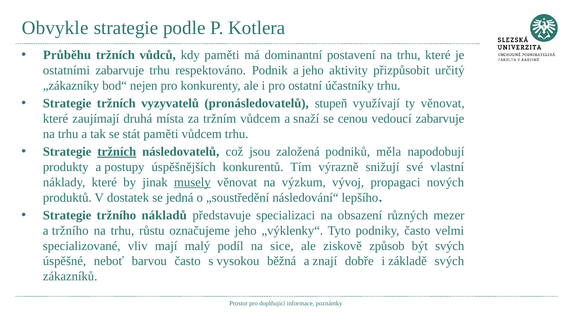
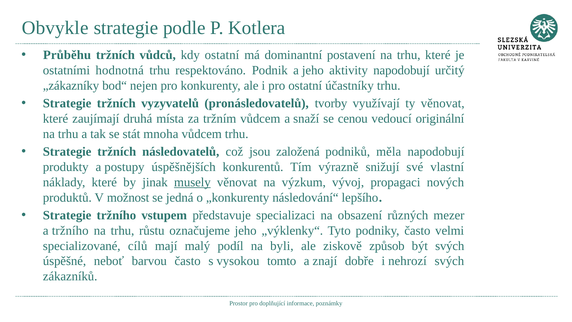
kdy paměti: paměti -> ostatní
ostatními zabarvuje: zabarvuje -> hodnotná
aktivity přizpůsobit: přizpůsobit -> napodobují
stupeň: stupeň -> tvorby
vedoucí zabarvuje: zabarvuje -> originální
stát paměti: paměti -> mnoha
tržních at (117, 152) underline: present -> none
dostatek: dostatek -> možnost
„soustředění: „soustředění -> „konkurenty
nákladů: nákladů -> vstupem
vliv: vliv -> cílů
sice: sice -> byli
běžná: běžná -> tomto
základě: základě -> nehrozí
